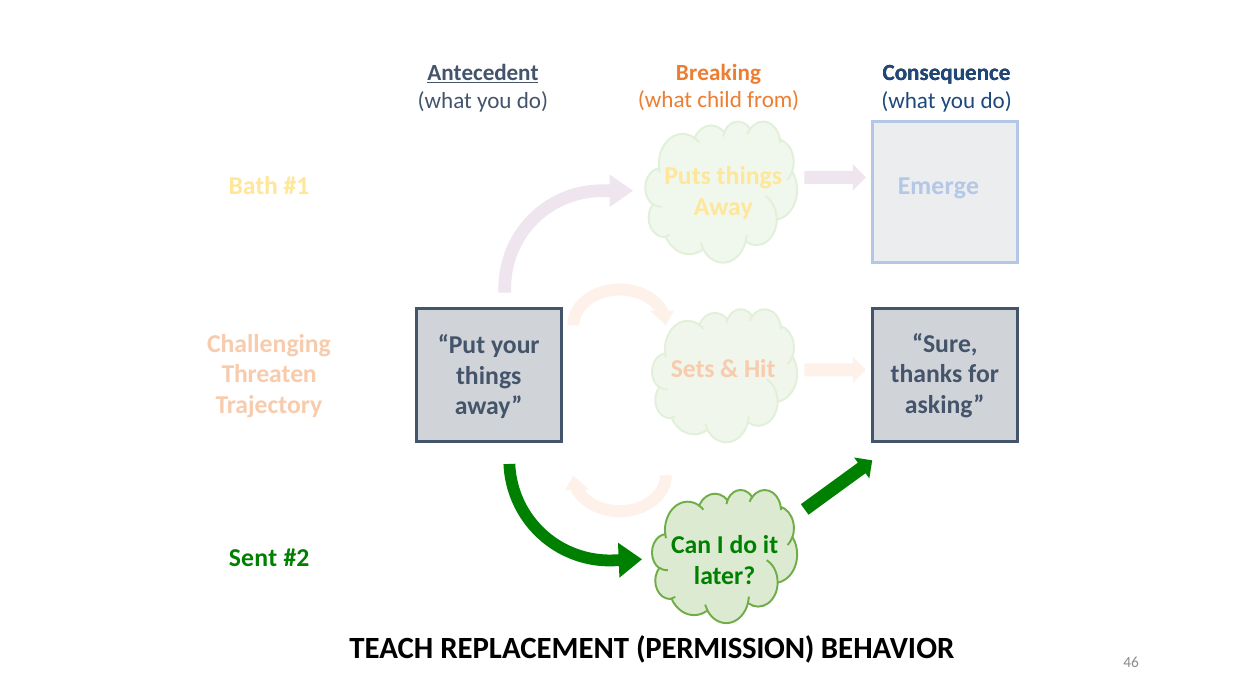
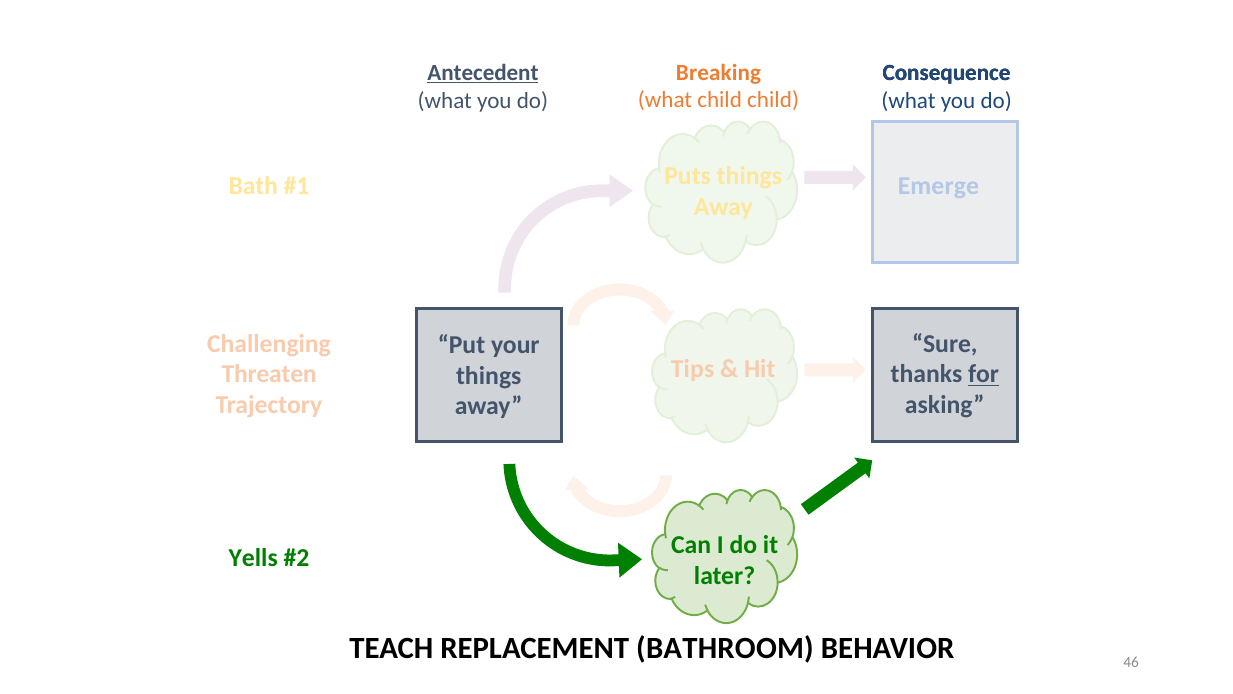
child from: from -> child
Sets: Sets -> Tips
for underline: none -> present
Sent: Sent -> Yells
PERMISSION: PERMISSION -> BATHROOM
